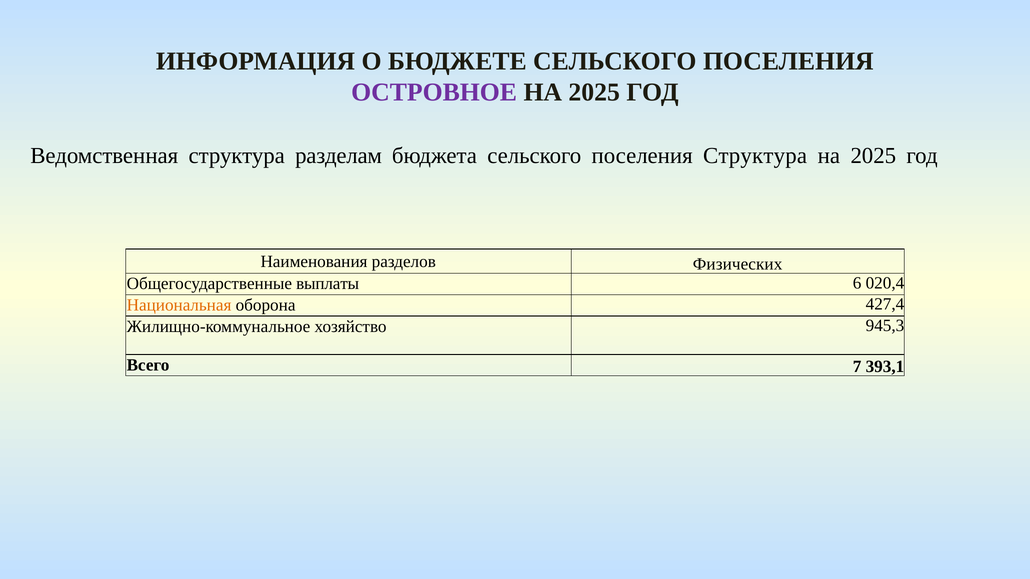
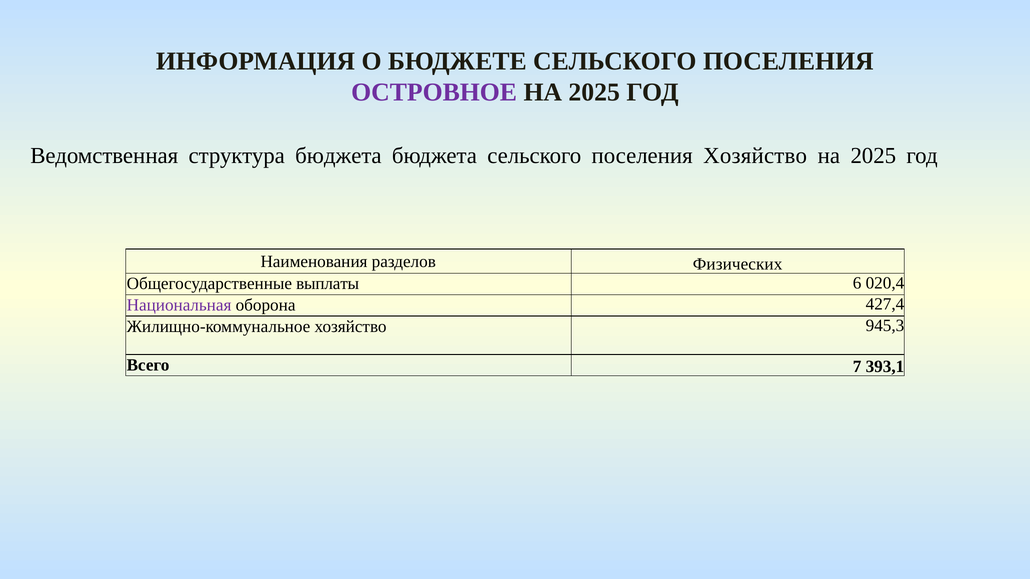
структура разделам: разделам -> бюджета
поселения Структура: Структура -> Хозяйство
Национальная colour: orange -> purple
